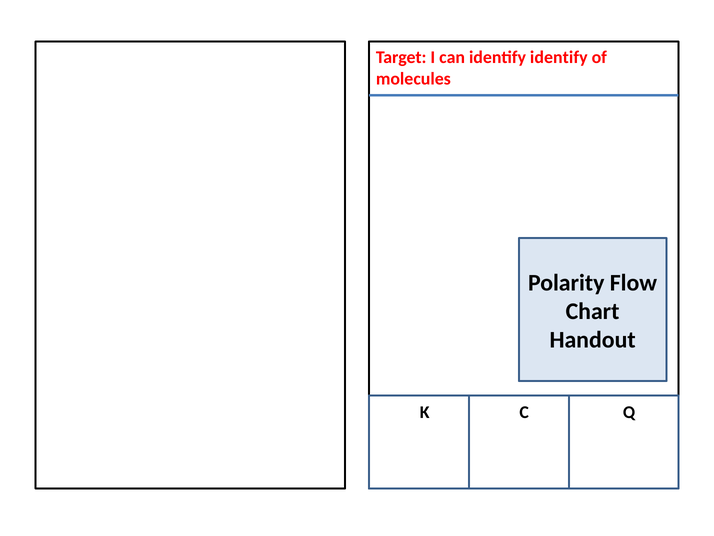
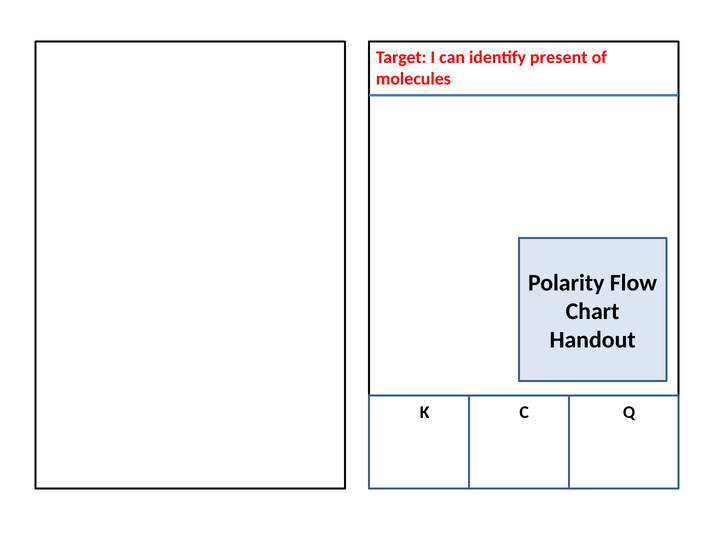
identify identify: identify -> present
